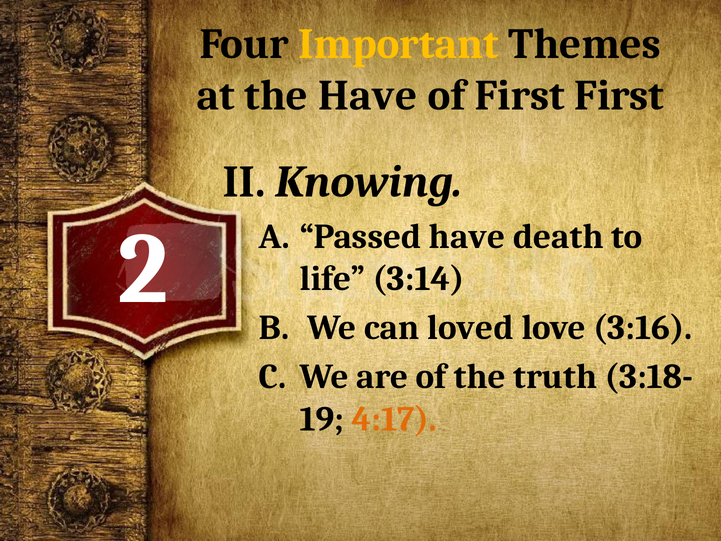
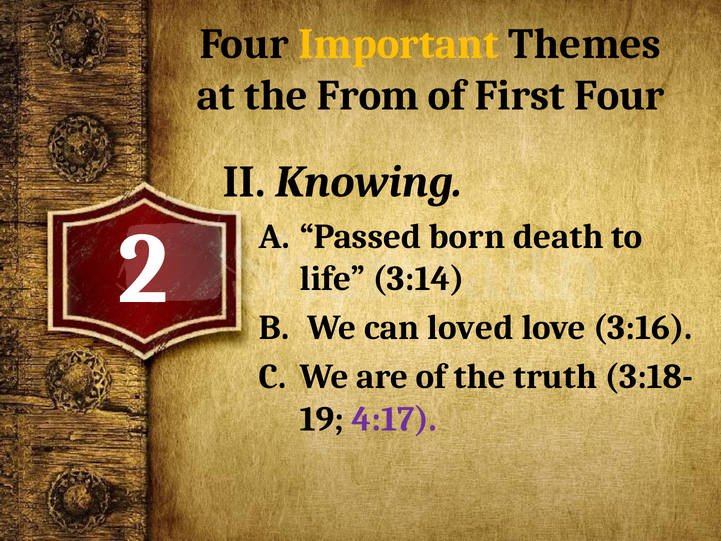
the Have: Have -> From
First First: First -> Four
Passed have: have -> born
4:17 colour: orange -> purple
